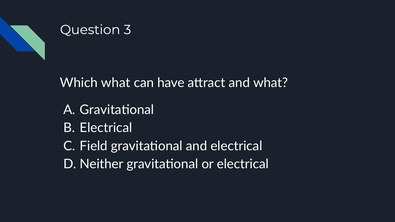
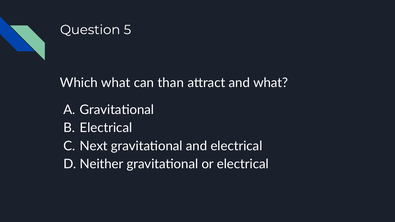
3: 3 -> 5
have: have -> than
Field: Field -> Next
